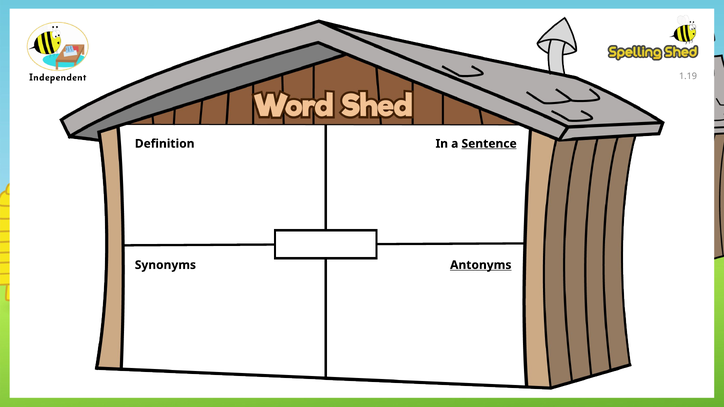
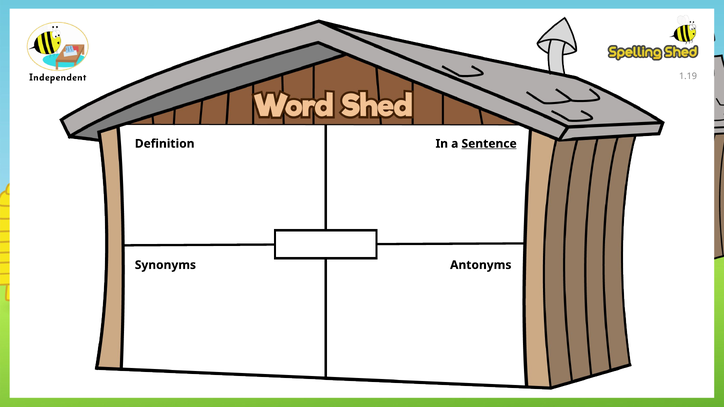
Antonyms underline: present -> none
